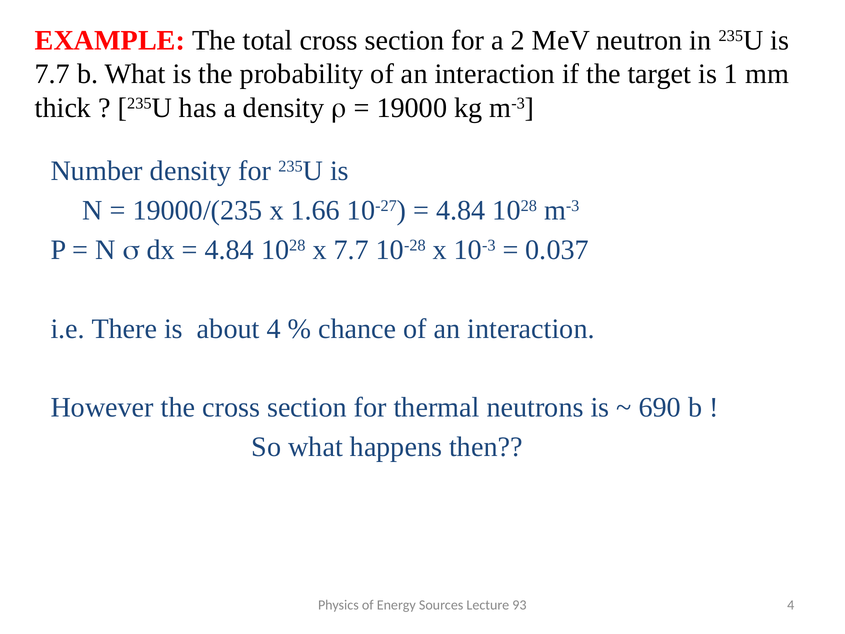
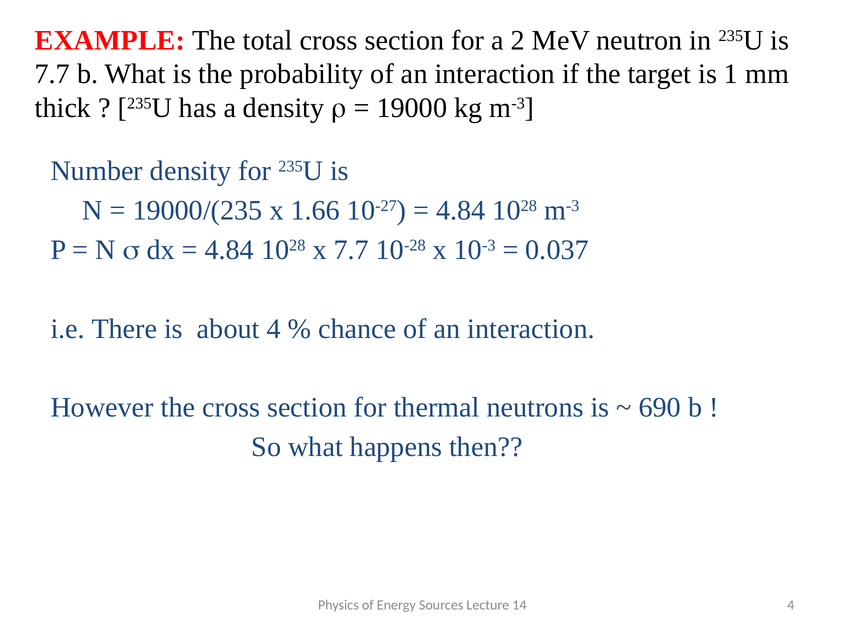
93: 93 -> 14
